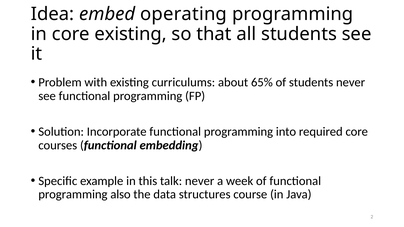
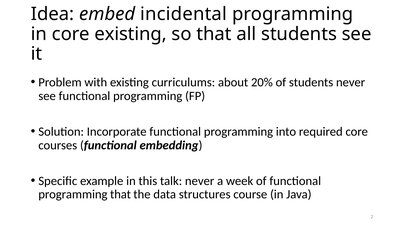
operating: operating -> incidental
65%: 65% -> 20%
programming also: also -> that
